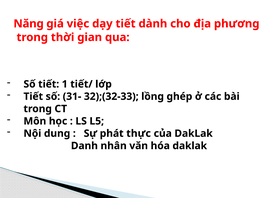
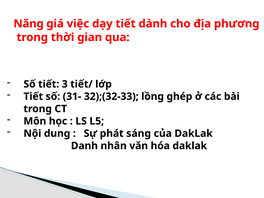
1: 1 -> 3
thực: thực -> sáng
